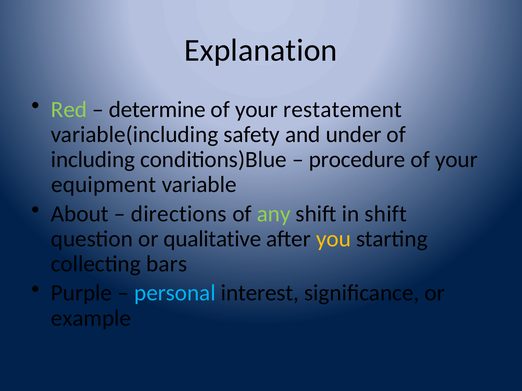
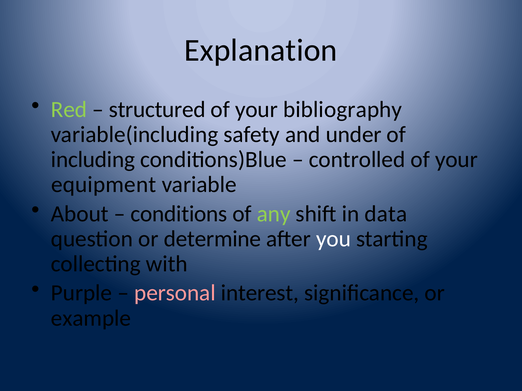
determine: determine -> structured
restatement: restatement -> bibliography
procedure: procedure -> controlled
directions: directions -> conditions
in shift: shift -> data
qualitative: qualitative -> determine
you colour: yellow -> white
bars: bars -> with
personal colour: light blue -> pink
